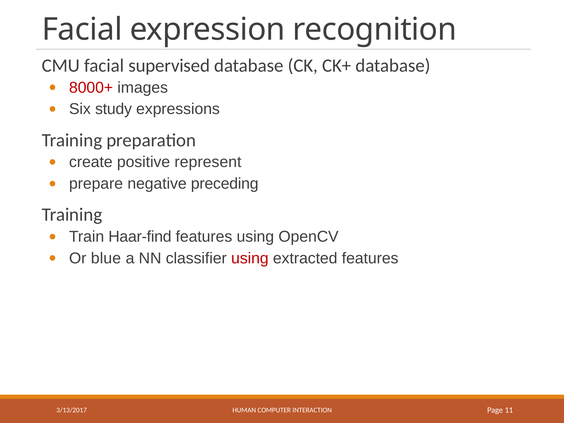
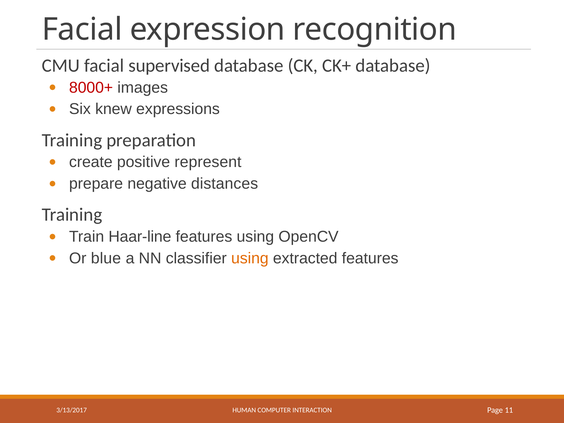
study: study -> knew
preceding: preceding -> distances
Haar-find: Haar-find -> Haar-line
using at (250, 258) colour: red -> orange
